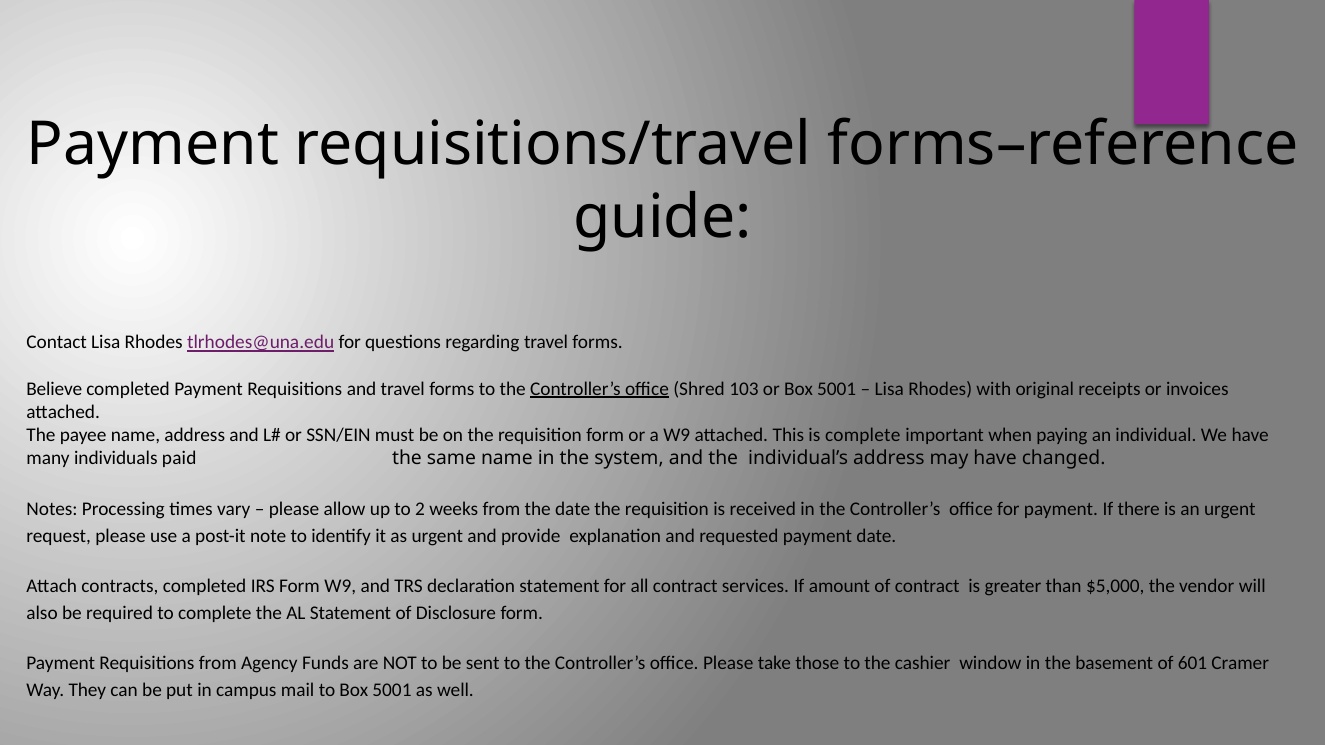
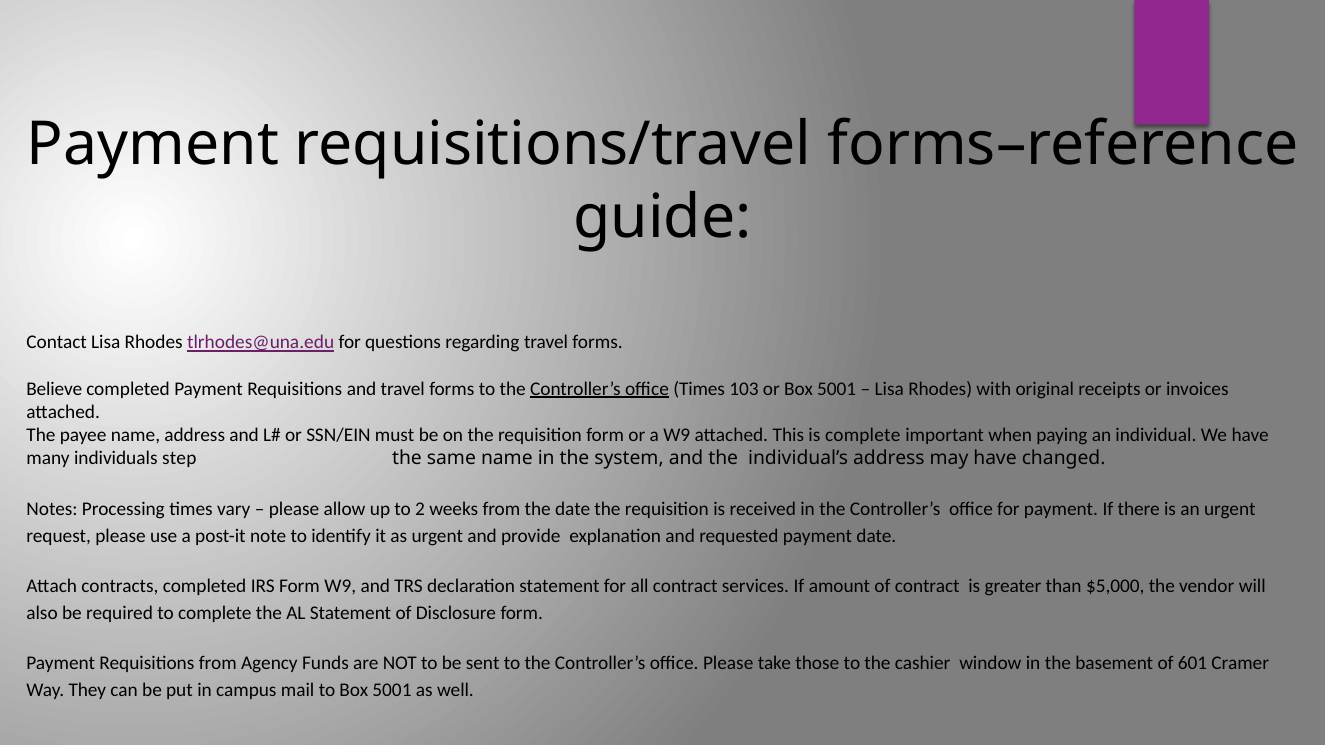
office Shred: Shred -> Times
paid: paid -> step
